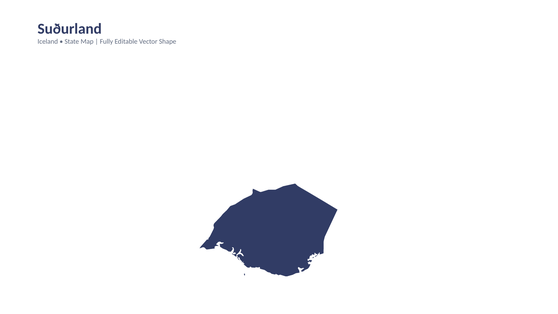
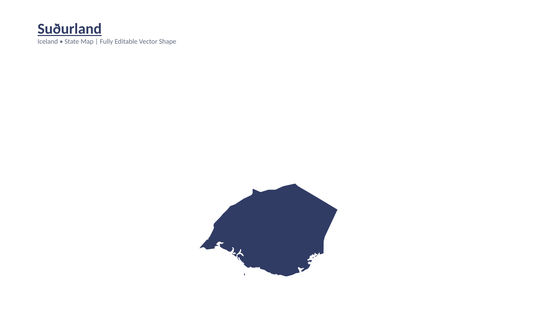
Suðurland underline: none -> present
